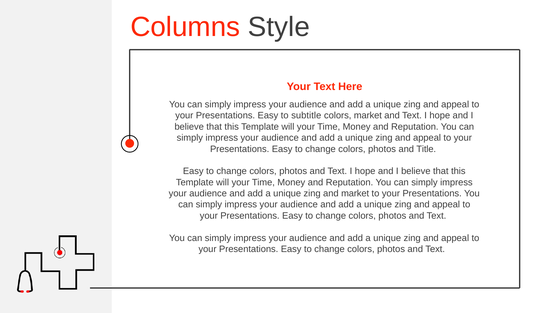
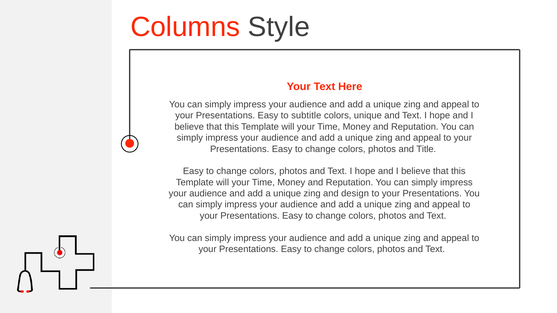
colors market: market -> unique
and market: market -> design
